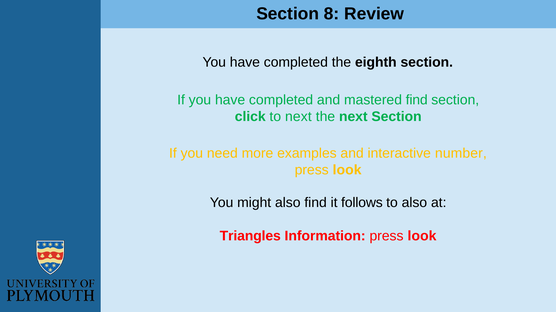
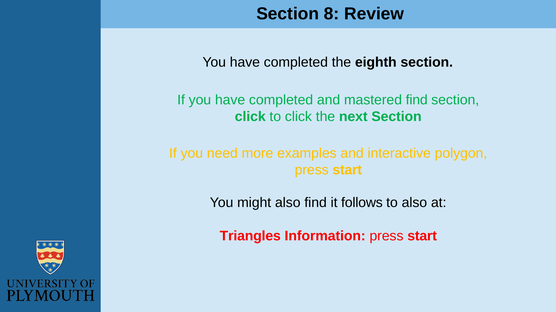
to next: next -> click
number: number -> polygon
look at (347, 170): look -> start
Information press look: look -> start
